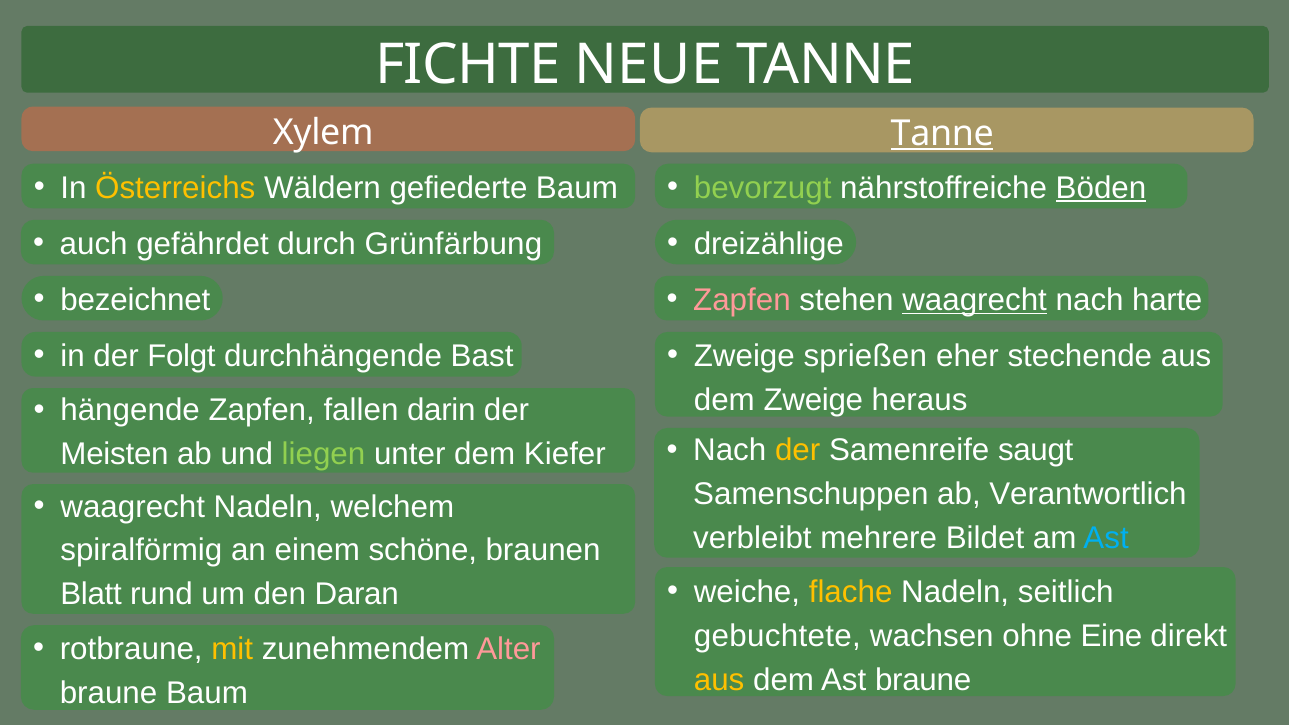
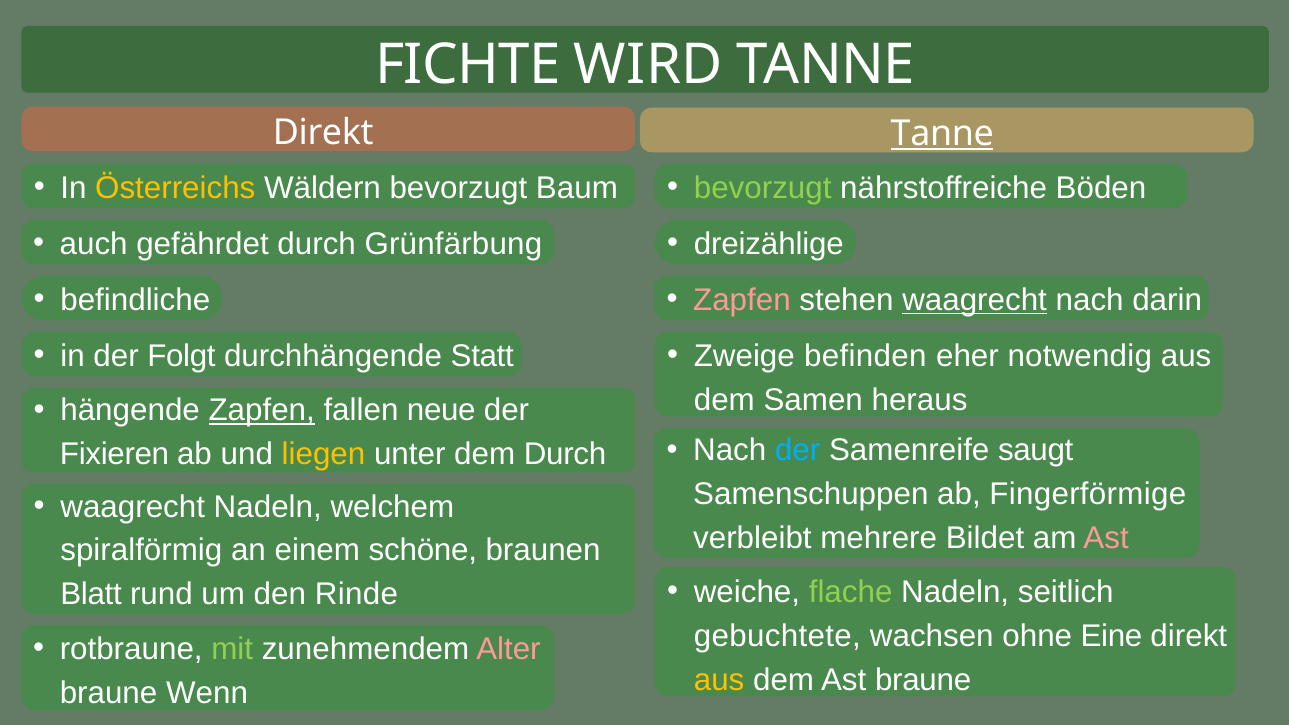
NEUE: NEUE -> WIRD
Xylem at (323, 133): Xylem -> Direkt
Wäldern gefiederte: gefiederte -> bevorzugt
Böden underline: present -> none
bezeichnet: bezeichnet -> befindliche
harte: harte -> darin
Bast: Bast -> Statt
sprießen: sprießen -> befinden
stechende: stechende -> notwendig
dem Zweige: Zweige -> Samen
Zapfen at (262, 411) underline: none -> present
darin: darin -> neue
der at (798, 451) colour: yellow -> light blue
Meisten: Meisten -> Fixieren
liegen colour: light green -> yellow
dem Kiefer: Kiefer -> Durch
Verantwortlich: Verantwortlich -> Fingerförmige
Ast at (1106, 538) colour: light blue -> pink
flache colour: yellow -> light green
Daran: Daran -> Rinde
mit colour: yellow -> light green
braune Baum: Baum -> Wenn
